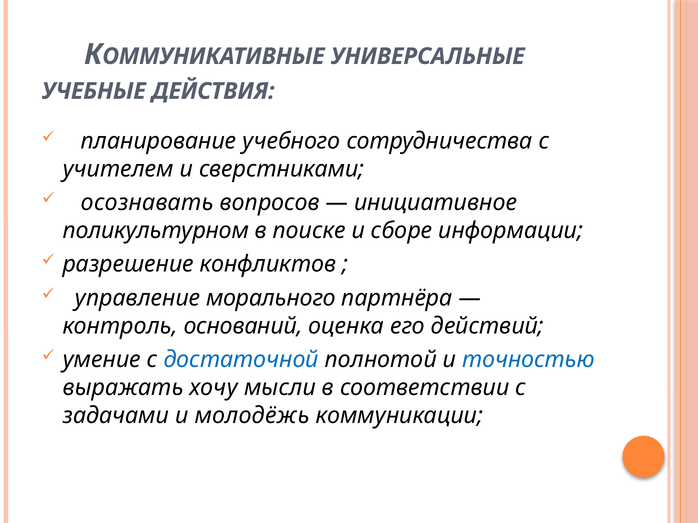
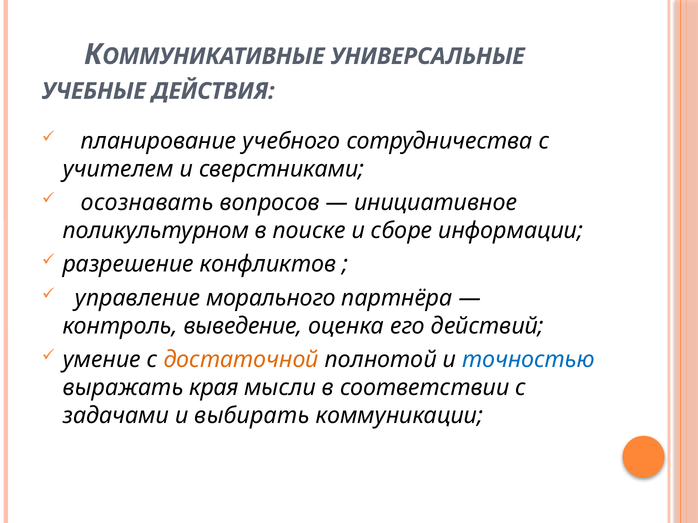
оснований: оснований -> выведение
достаточной colour: blue -> orange
хочу: хочу -> края
молодёжь: молодёжь -> выбирать
